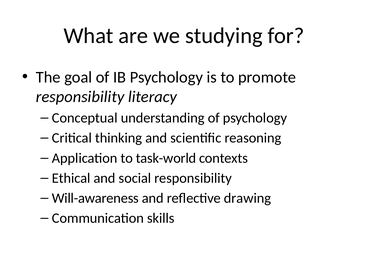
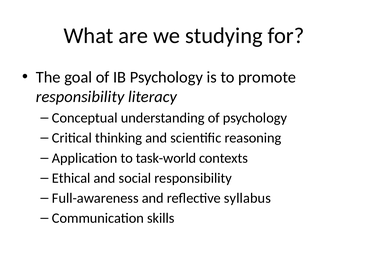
Will-awareness: Will-awareness -> Full-awareness
drawing: drawing -> syllabus
